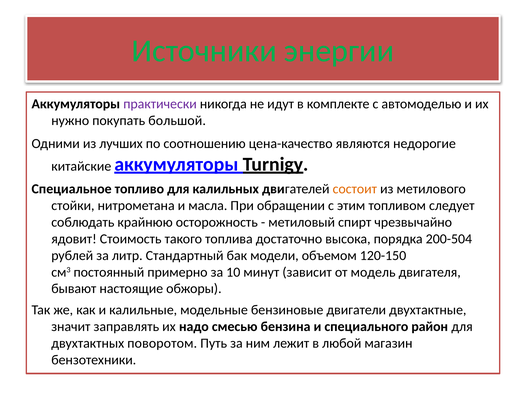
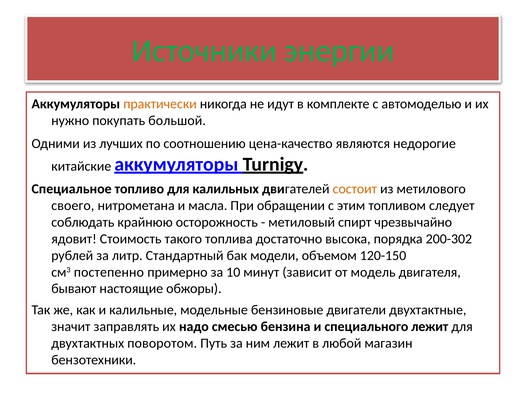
практически colour: purple -> orange
стойки: стойки -> своего
200-504: 200-504 -> 200-302
постоянный: постоянный -> постепенно
специального район: район -> лежит
